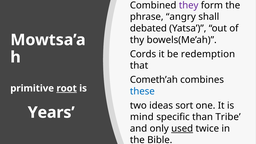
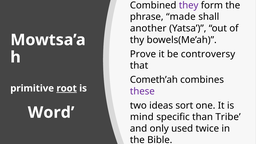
angry: angry -> made
debated: debated -> another
Cords: Cords -> Prove
redemption: redemption -> controversy
these colour: blue -> purple
Years: Years -> Word
used underline: present -> none
